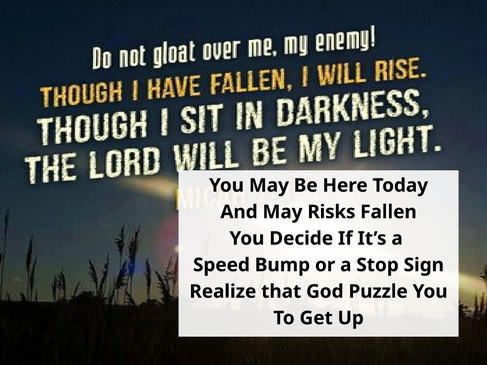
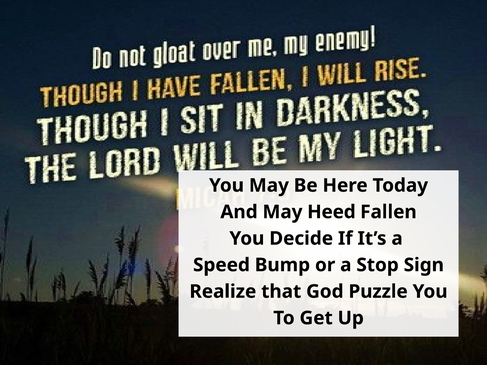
Risks: Risks -> Heed
